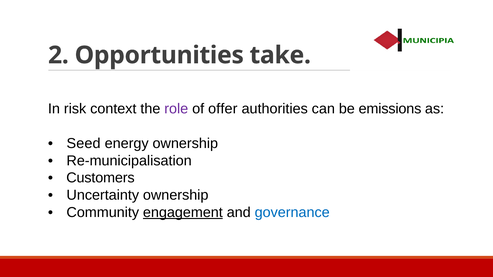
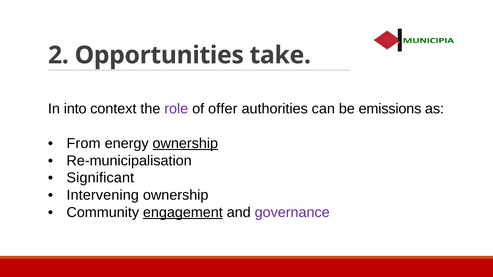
risk: risk -> into
Seed: Seed -> From
ownership at (185, 144) underline: none -> present
Customers: Customers -> Significant
Uncertainty: Uncertainty -> Intervening
governance colour: blue -> purple
